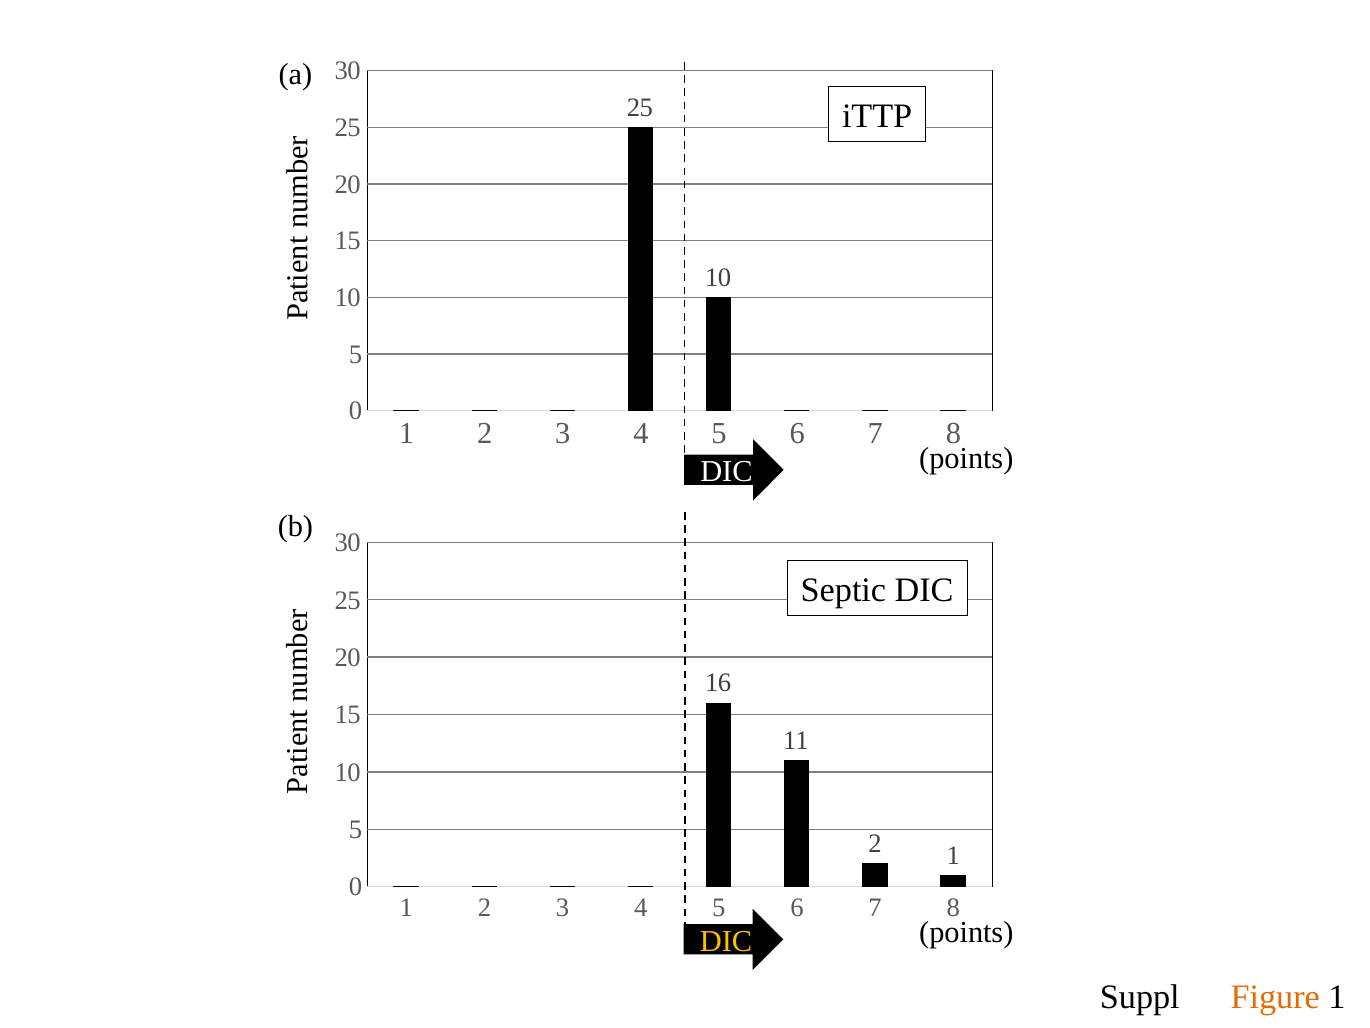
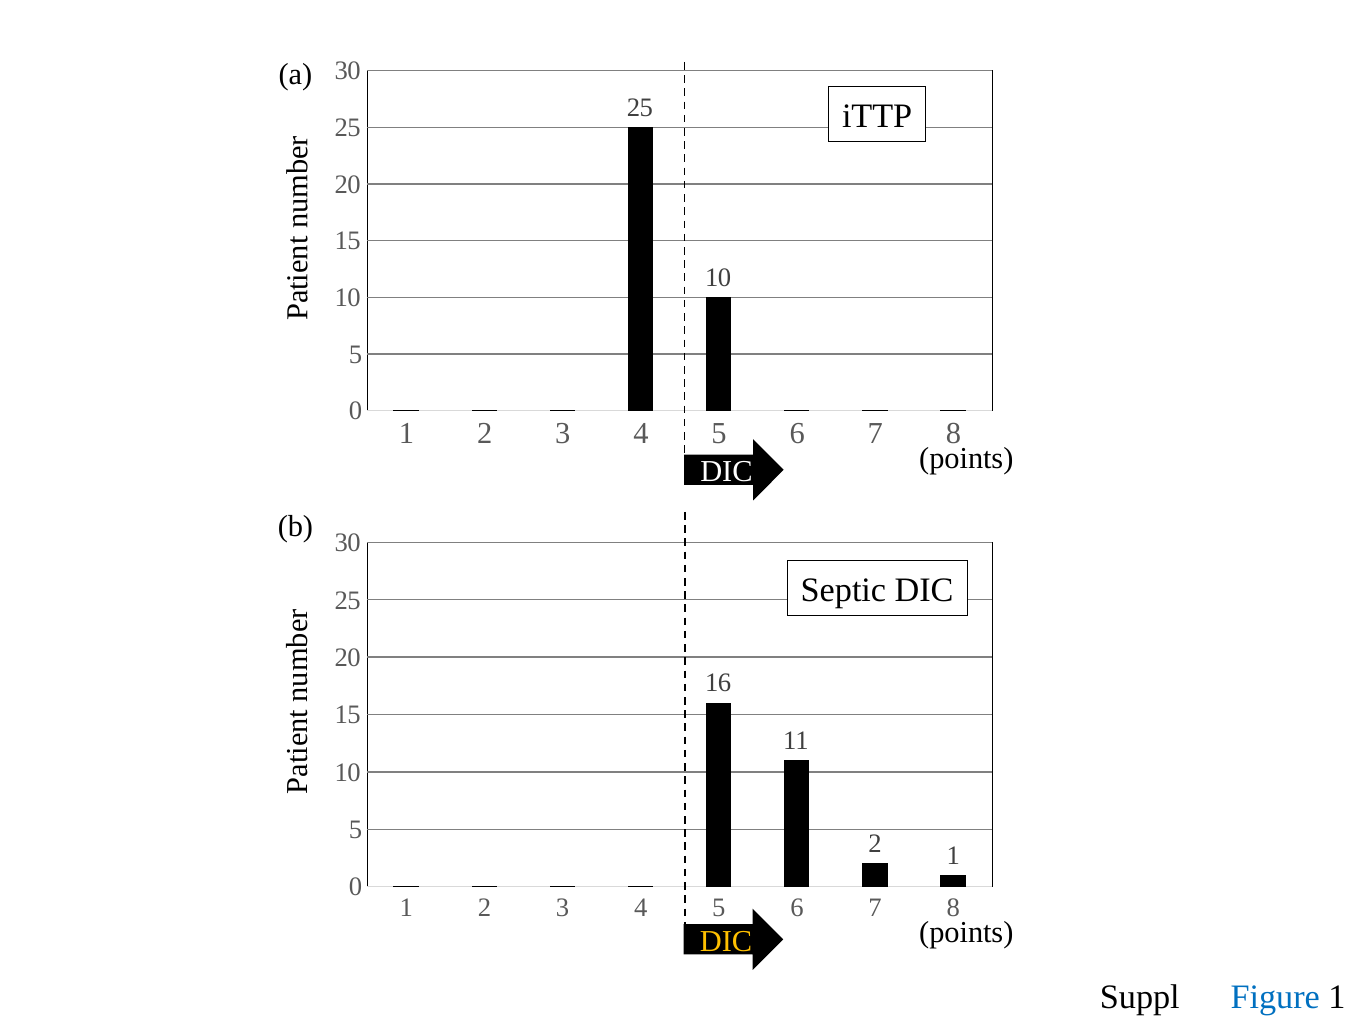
Figure colour: orange -> blue
